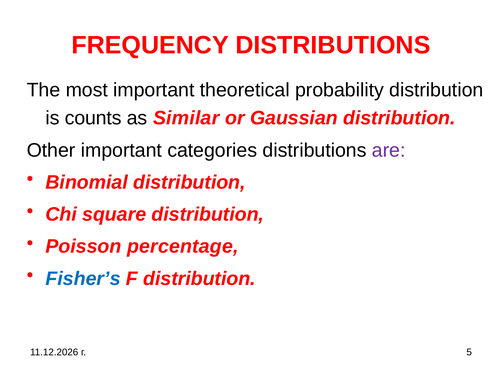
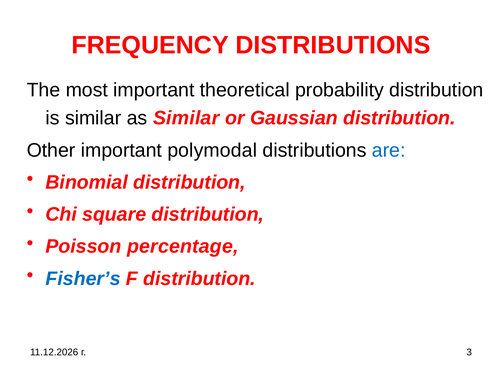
is counts: counts -> similar
categories: categories -> polymodal
are colour: purple -> blue
5: 5 -> 3
